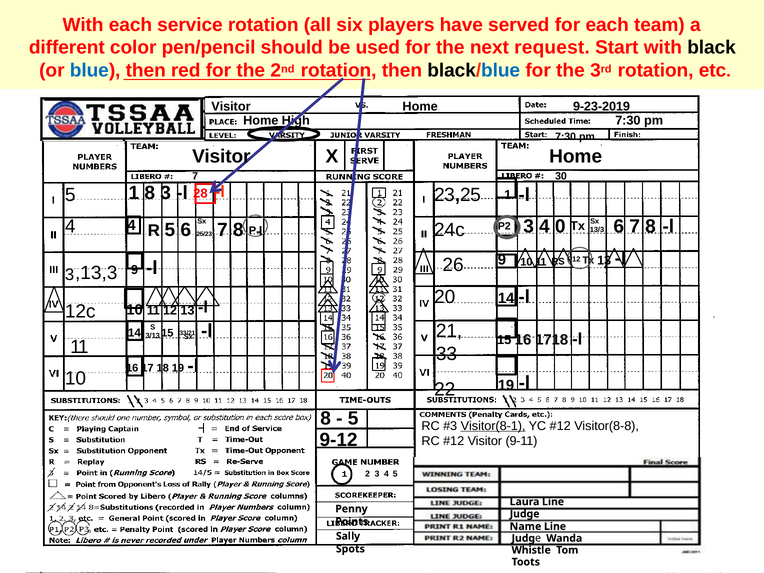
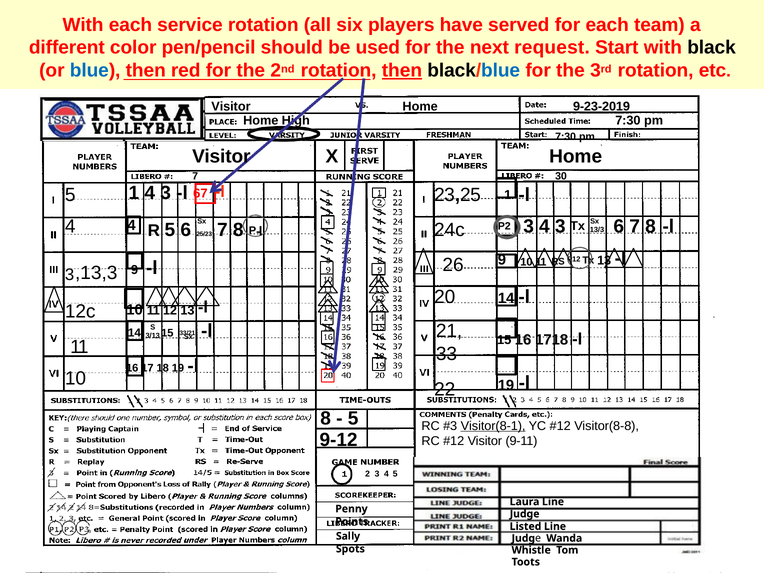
then at (402, 71) underline: none -> present
1 8: 8 -> 4
28: 28 -> 67
3 4 0: 0 -> 3
Name: Name -> Listed
